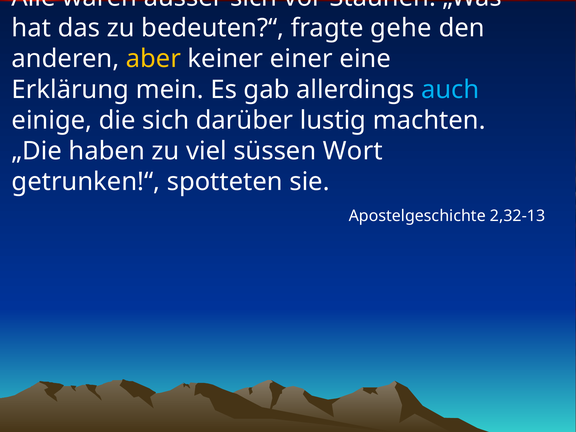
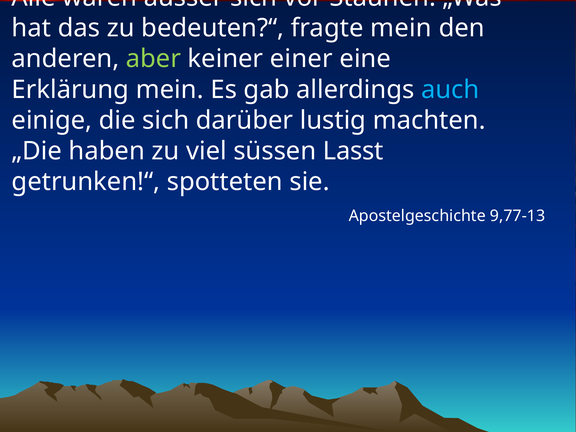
fragte gehe: gehe -> mein
aber colour: yellow -> light green
Wort: Wort -> Lasst
2,32-13: 2,32-13 -> 9,77-13
